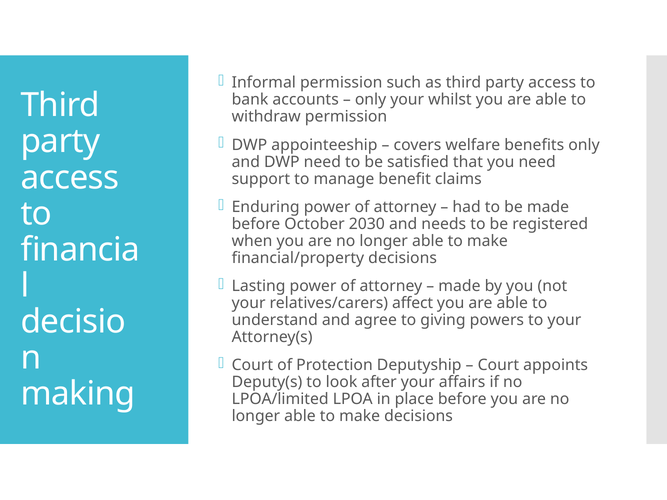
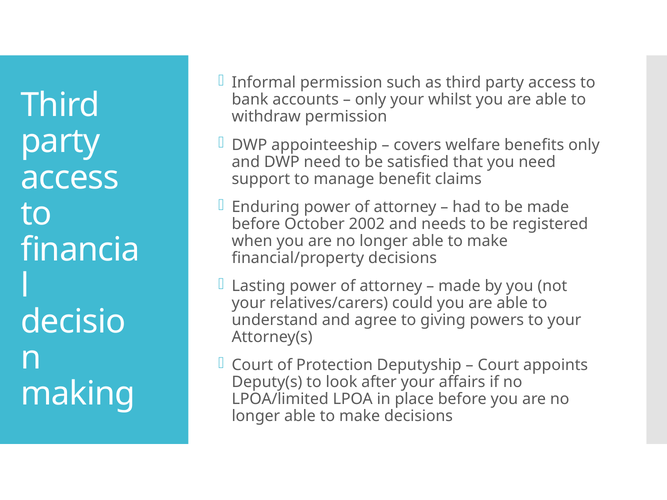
2030: 2030 -> 2002
affect: affect -> could
